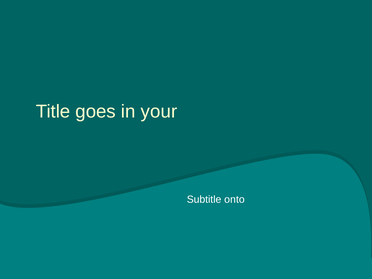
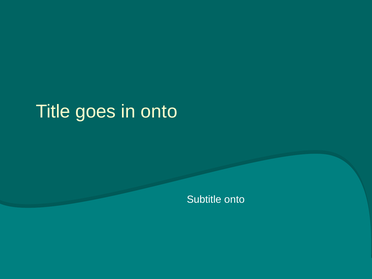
in your: your -> onto
